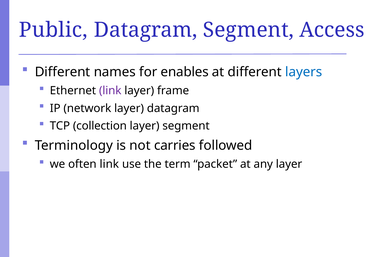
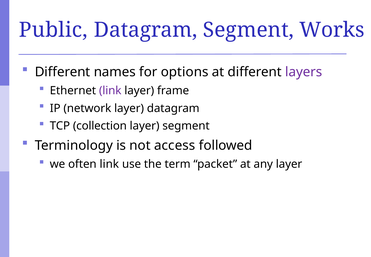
Access: Access -> Works
enables: enables -> options
layers colour: blue -> purple
carries: carries -> access
